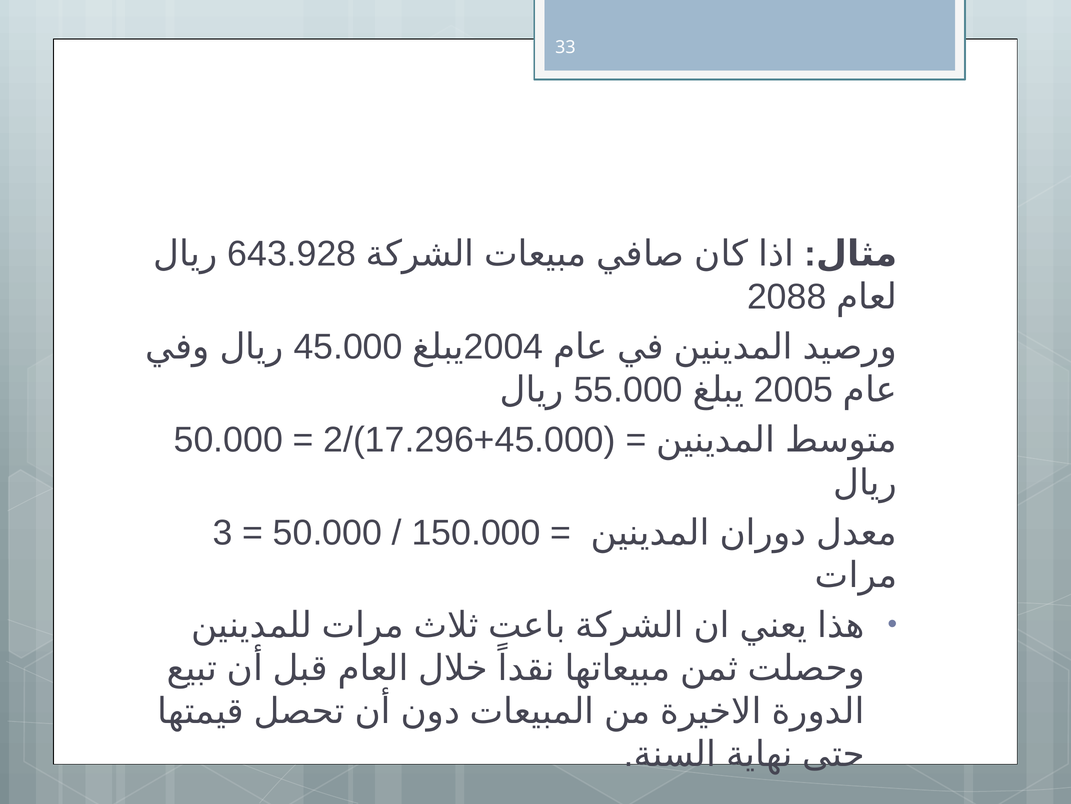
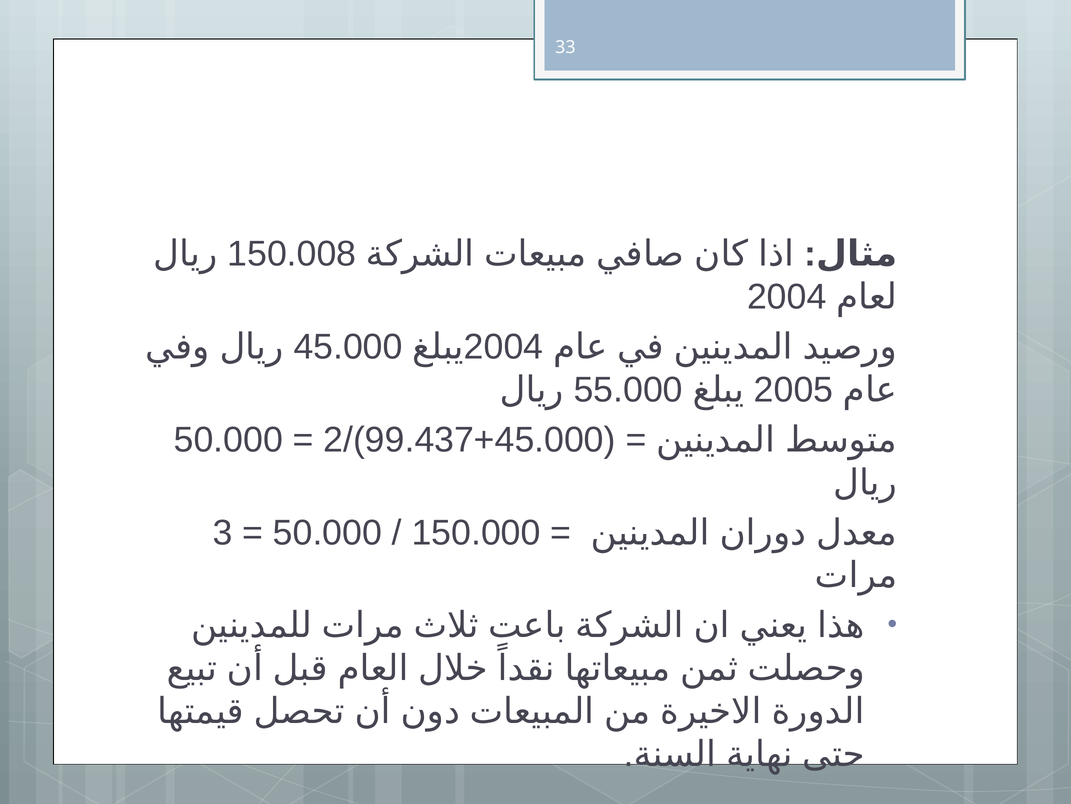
643.928: 643.928 -> 150.008
2088 at (787, 297): 2088 -> 2004
17.296: 17.296 -> 99.437
